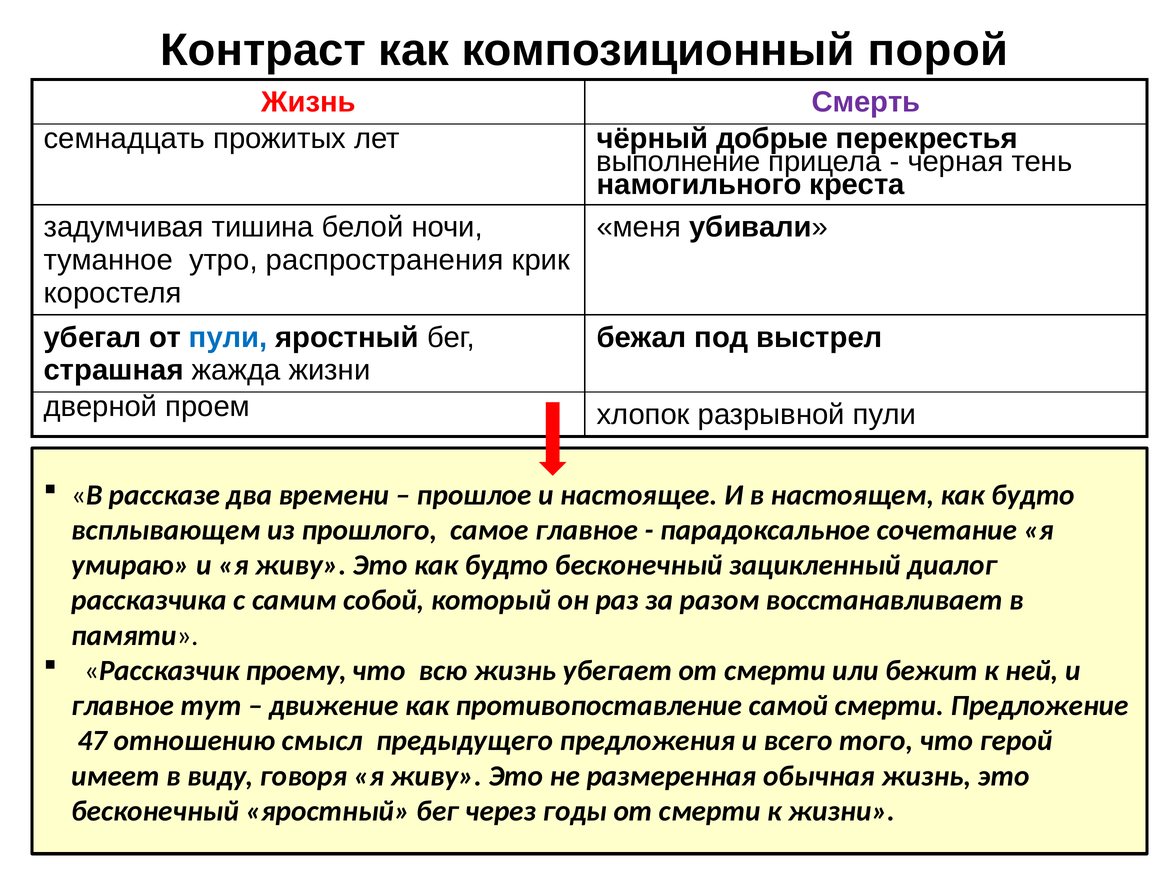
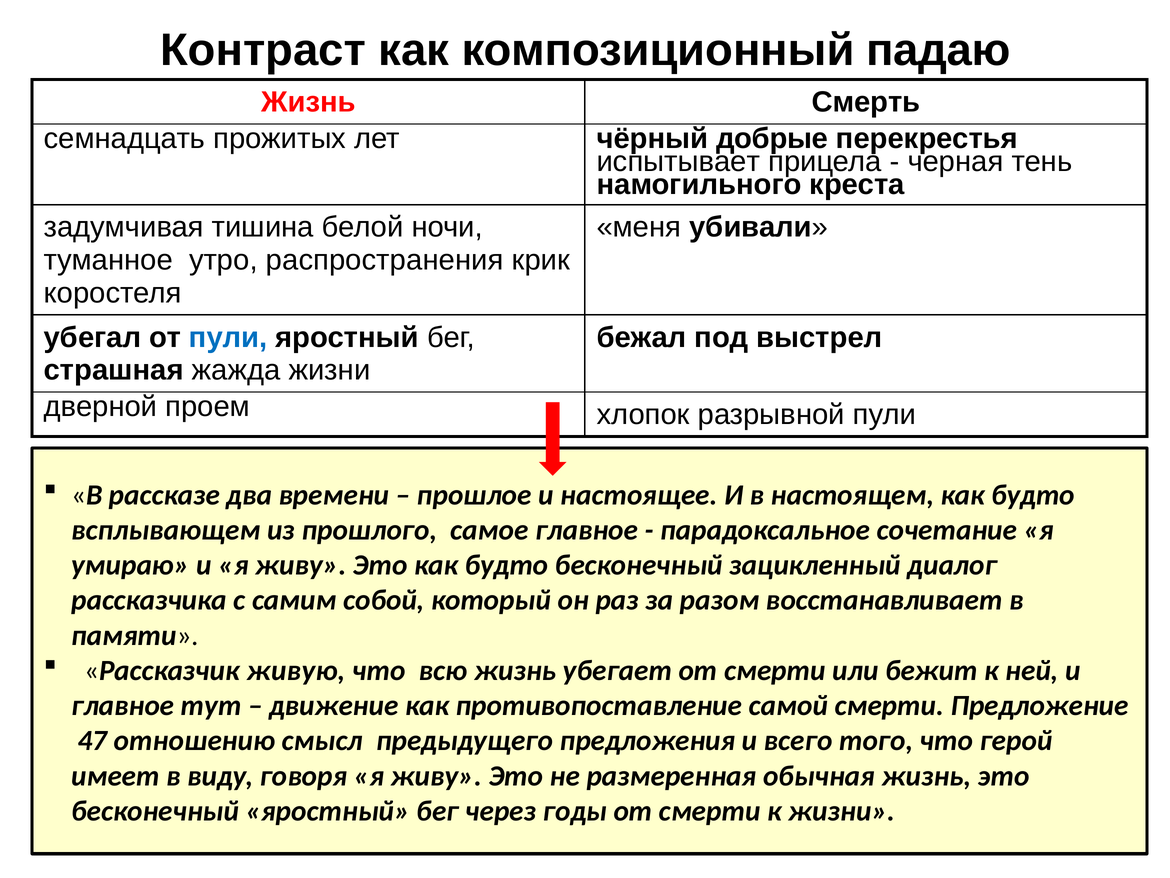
порой: порой -> падаю
Смерть colour: purple -> black
выполнение: выполнение -> испытывает
проему: проему -> живую
